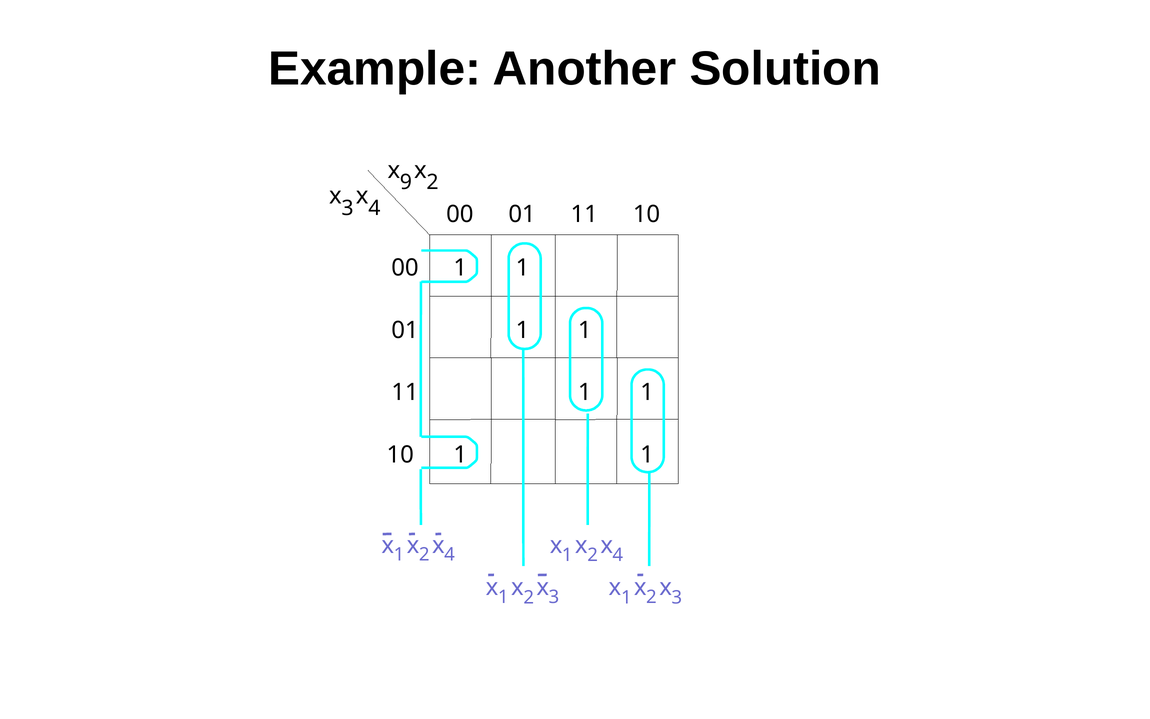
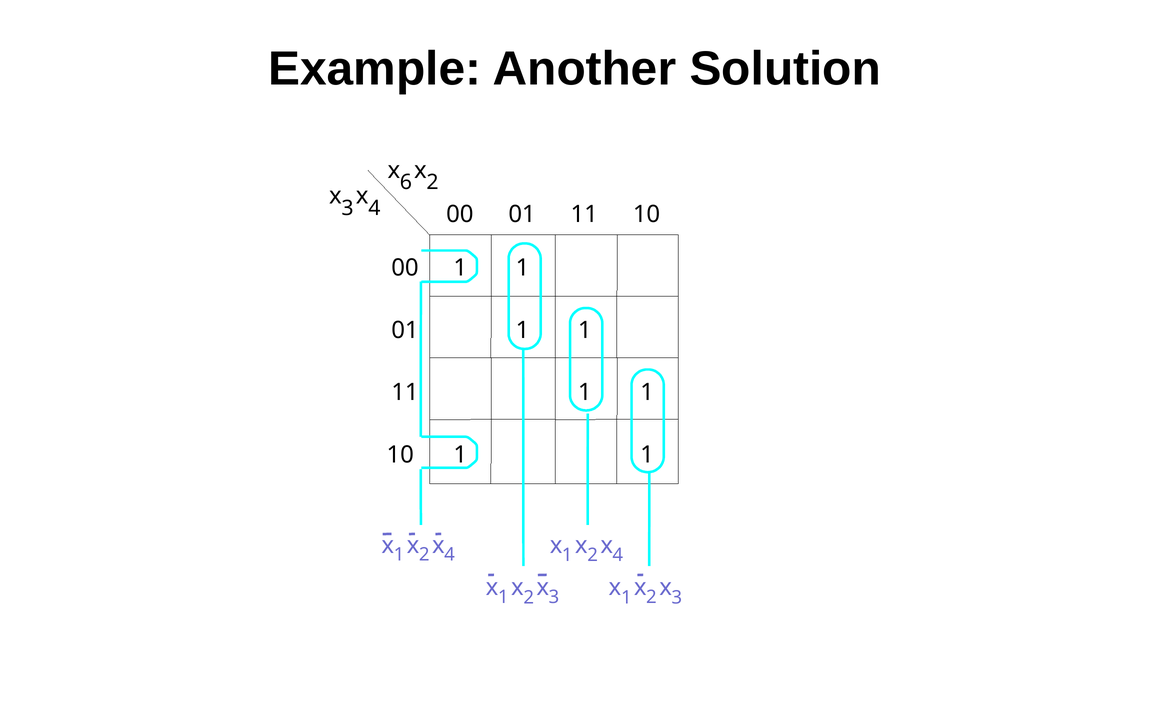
9: 9 -> 6
